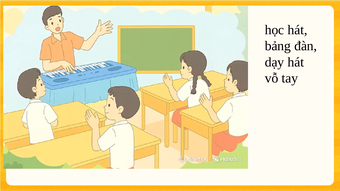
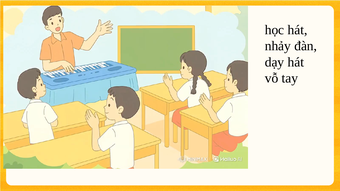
bảng: bảng -> nhảy
